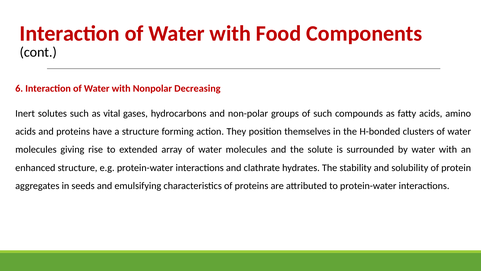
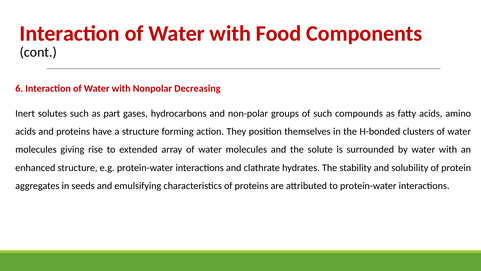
vital: vital -> part
